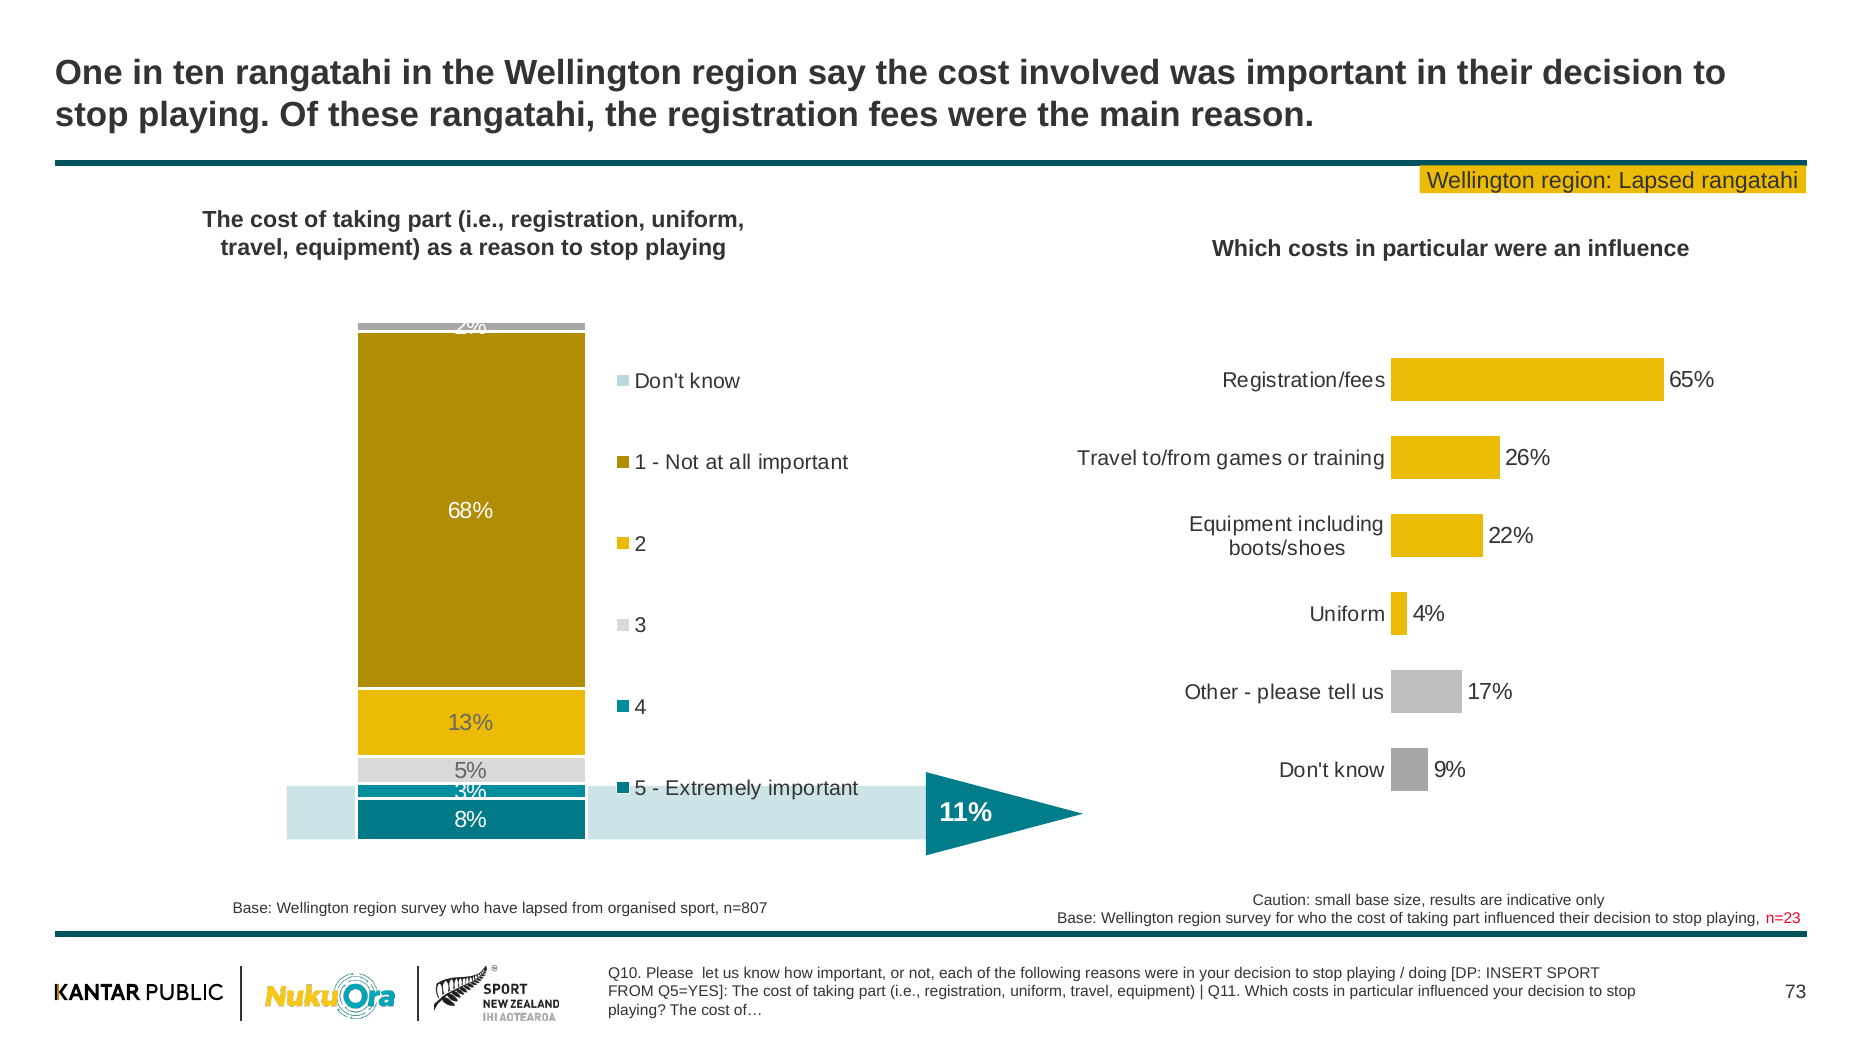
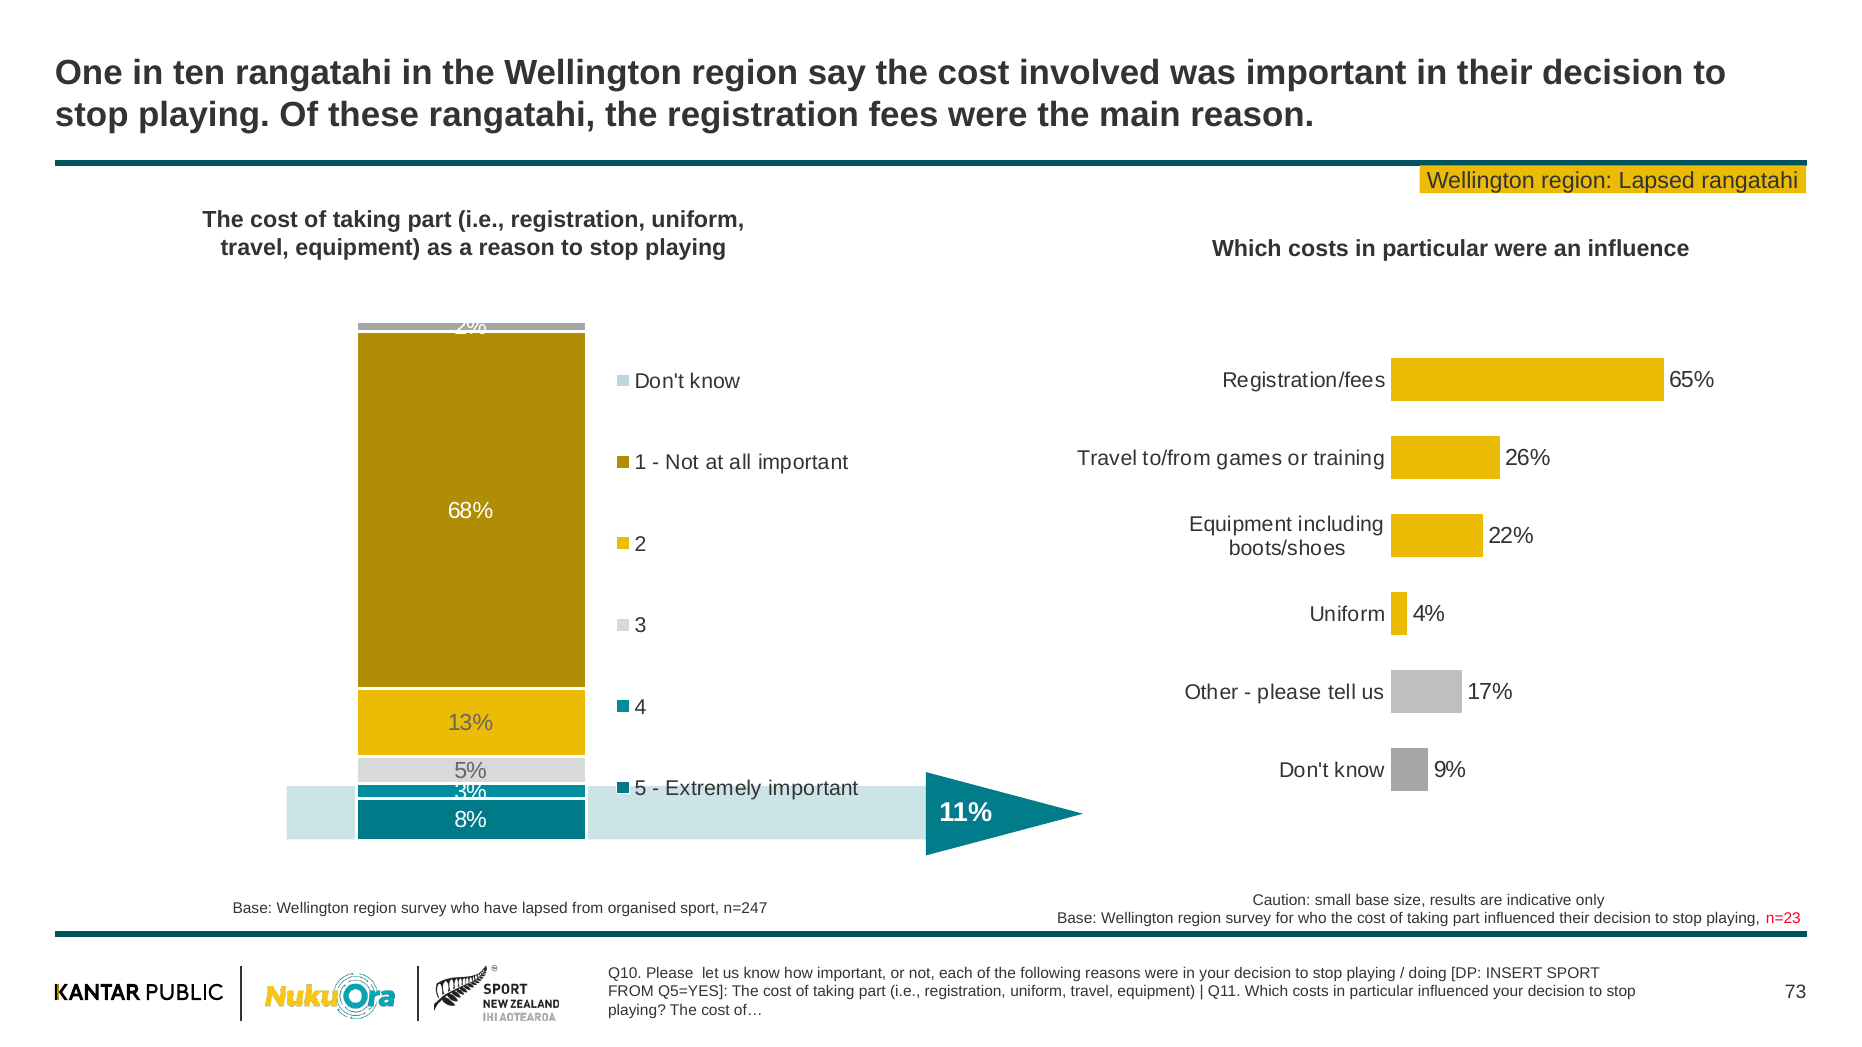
n=807: n=807 -> n=247
